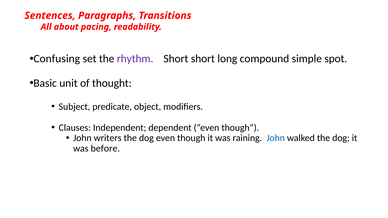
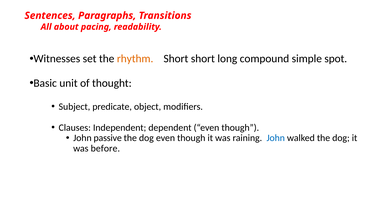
Confusing: Confusing -> Witnesses
rhythm colour: purple -> orange
writers: writers -> passive
